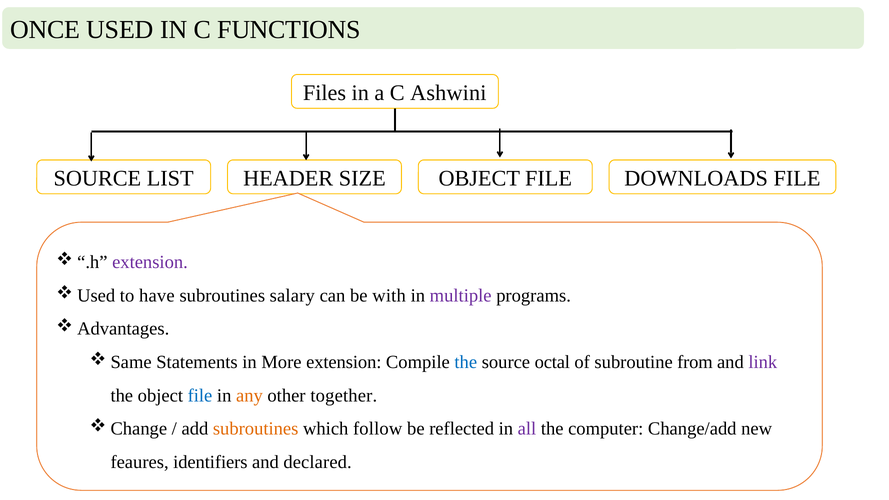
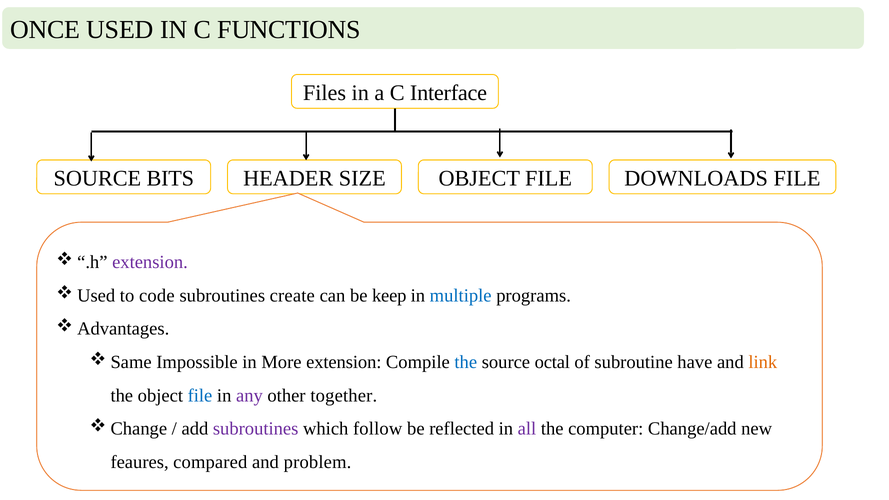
Ashwini: Ashwini -> Interface
LIST: LIST -> BITS
have: have -> code
salary: salary -> create
with: with -> keep
multiple colour: purple -> blue
Statements: Statements -> Impossible
from: from -> have
link colour: purple -> orange
any colour: orange -> purple
subroutines at (256, 429) colour: orange -> purple
identifiers: identifiers -> compared
declared: declared -> problem
